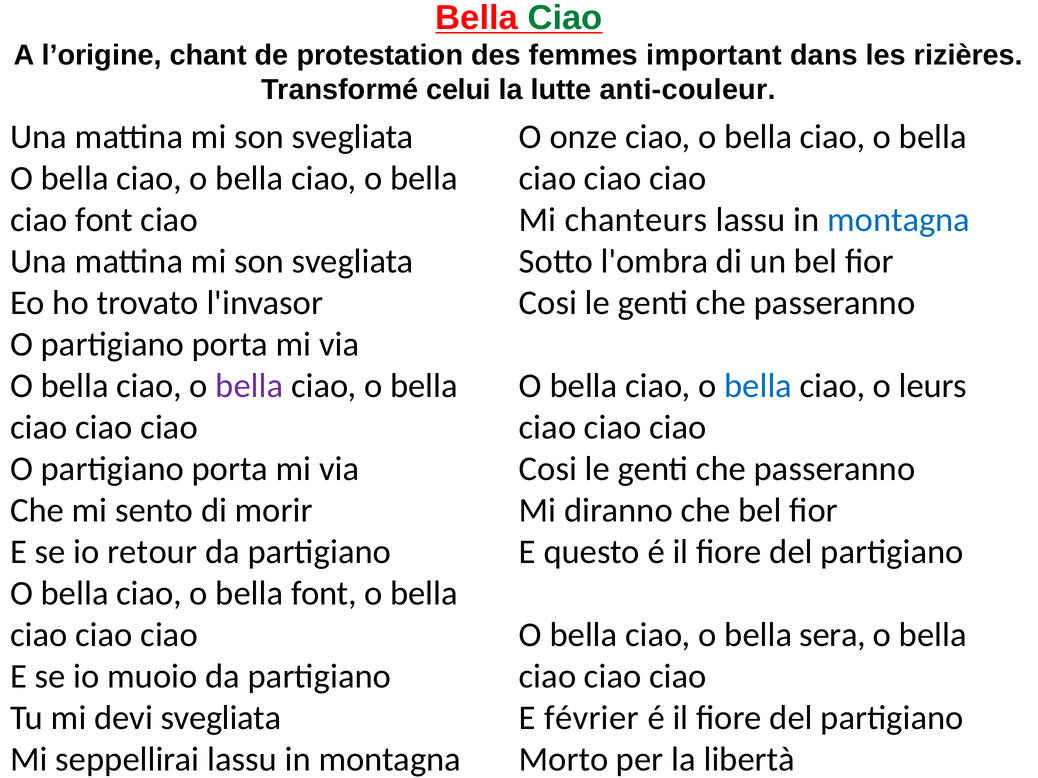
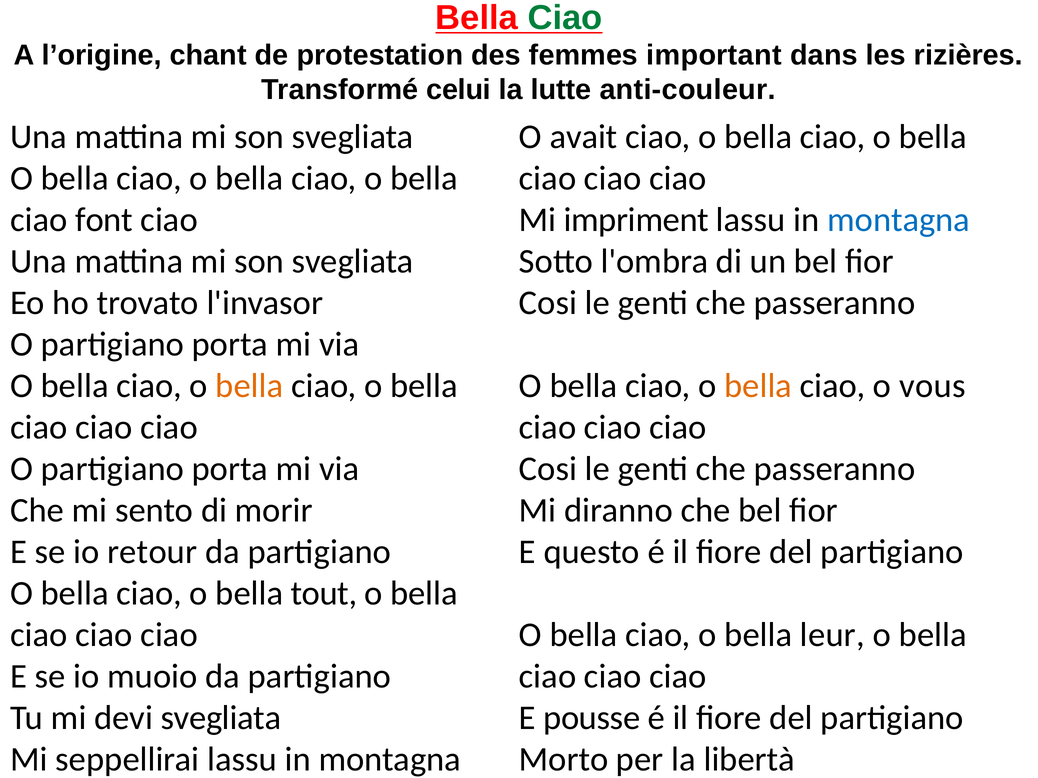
onze: onze -> avait
chanteurs: chanteurs -> impriment
bella at (249, 386) colour: purple -> orange
bella at (758, 386) colour: blue -> orange
leurs: leurs -> vous
font at (324, 594): font -> tout
sera: sera -> leur
février: février -> pousse
